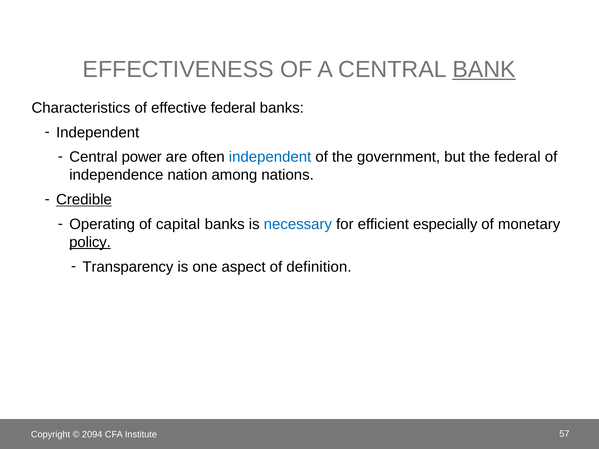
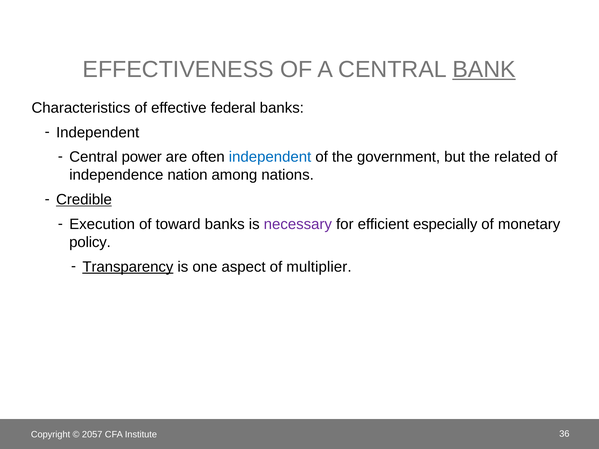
the federal: federal -> related
Operating: Operating -> Execution
capital: capital -> toward
necessary colour: blue -> purple
policy underline: present -> none
Transparency underline: none -> present
definition: definition -> multiplier
2094: 2094 -> 2057
57: 57 -> 36
